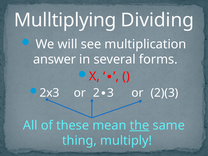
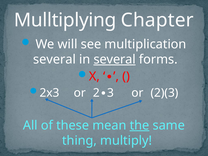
Dividing: Dividing -> Chapter
answer at (55, 59): answer -> several
several at (115, 59) underline: none -> present
